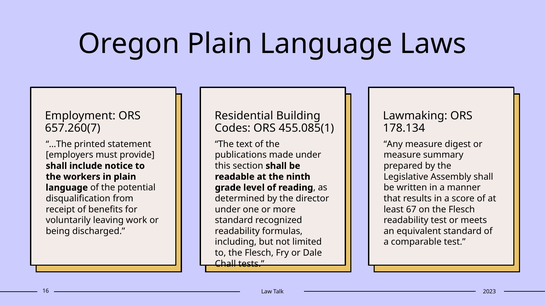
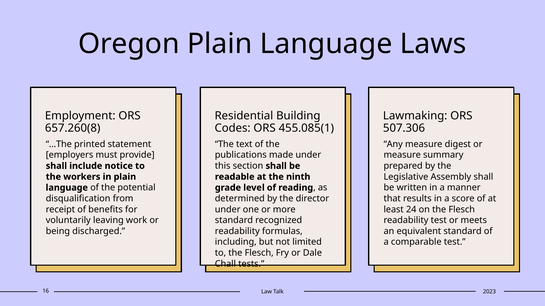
657.260(7: 657.260(7 -> 657.260(8
178.134: 178.134 -> 507.306
67: 67 -> 24
